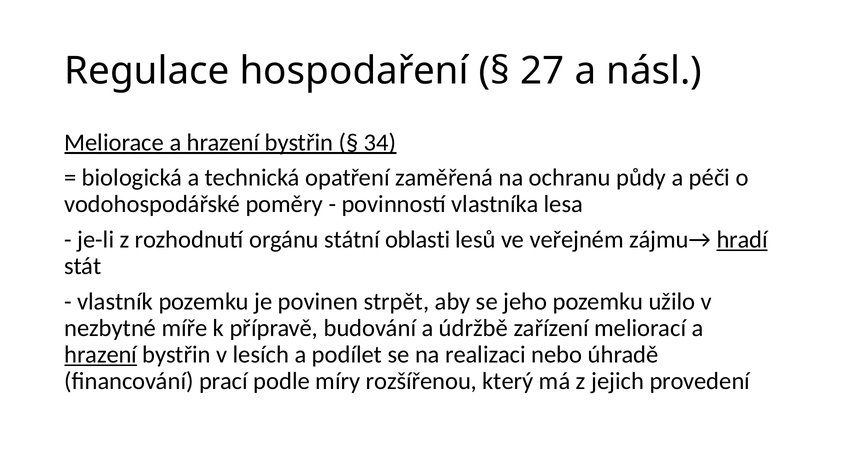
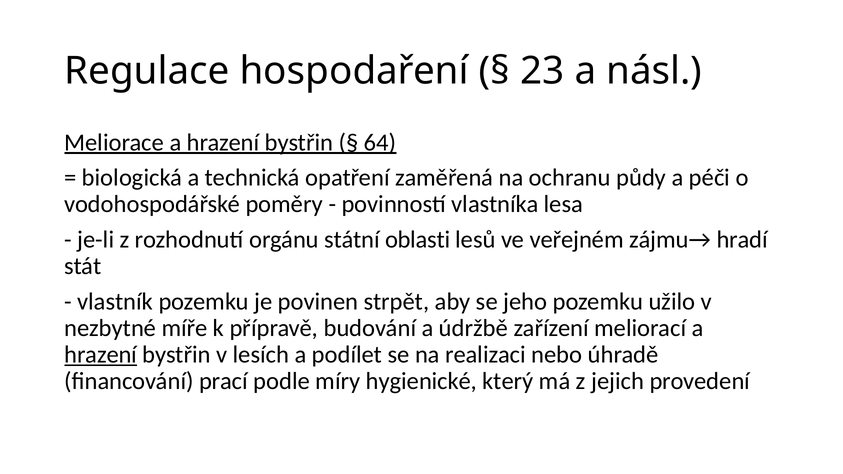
27: 27 -> 23
34: 34 -> 64
hradí underline: present -> none
rozšířenou: rozšířenou -> hygienické
